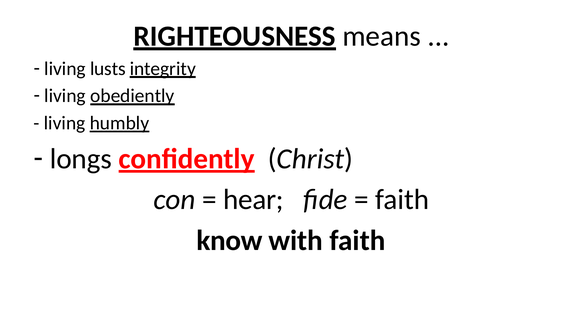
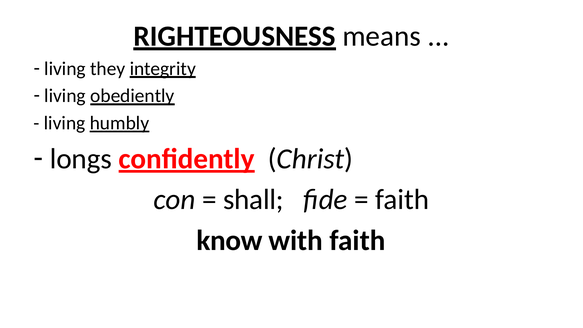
lusts: lusts -> they
hear: hear -> shall
